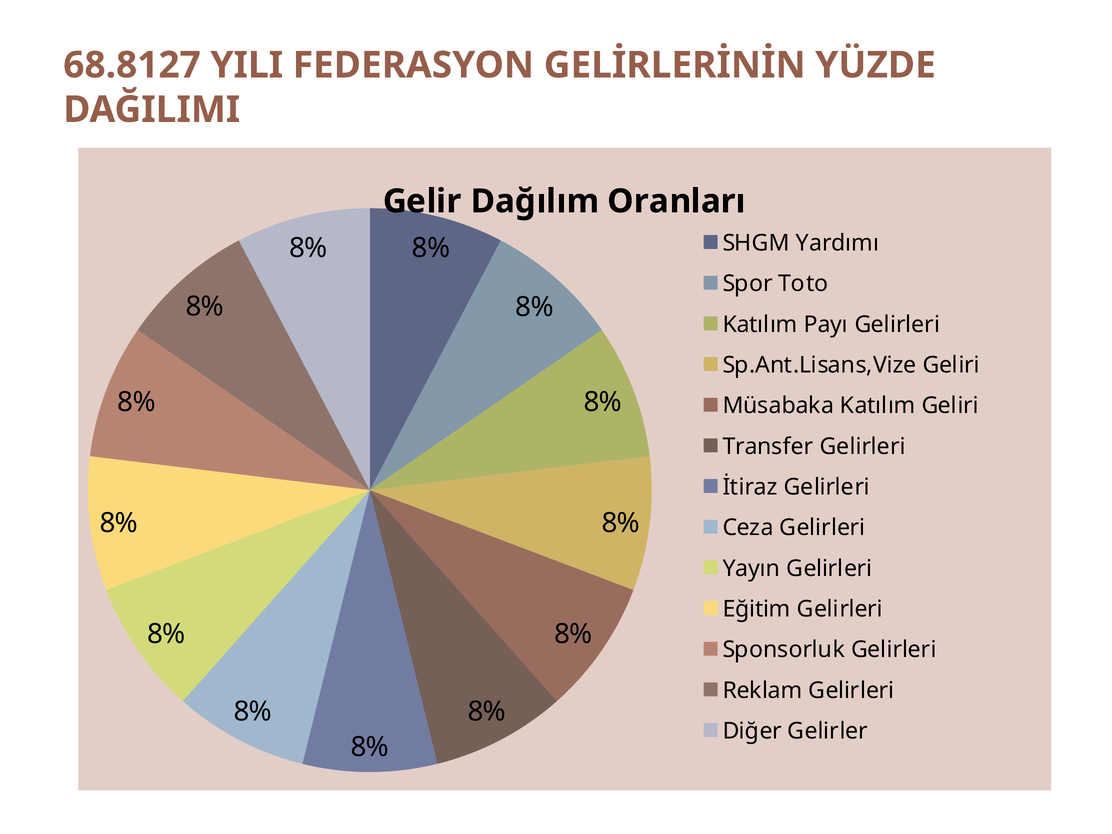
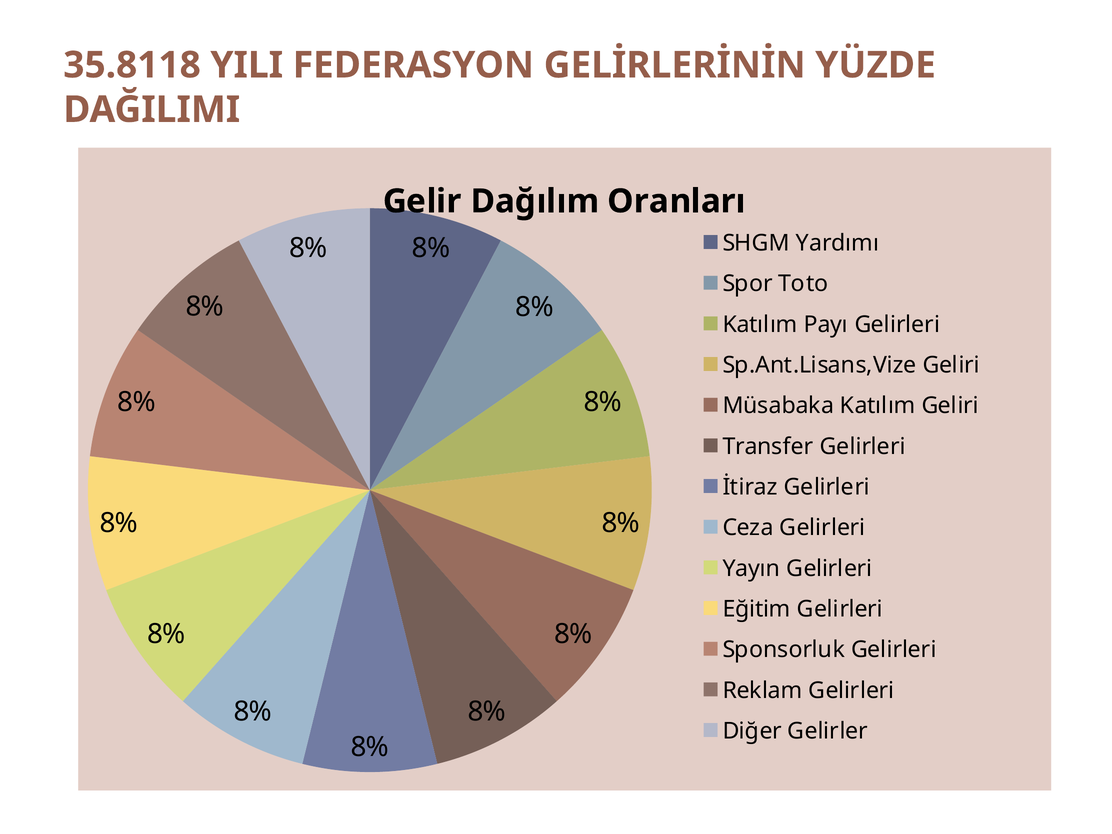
68.8127: 68.8127 -> 35.8118
